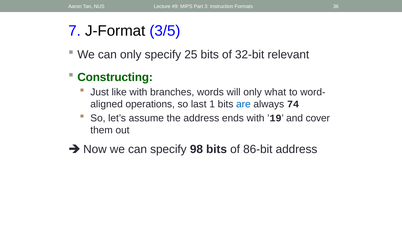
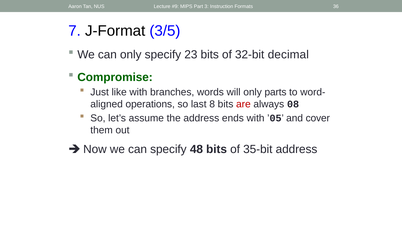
25: 25 -> 23
relevant: relevant -> decimal
Constructing: Constructing -> Compromise
what: what -> parts
1: 1 -> 8
are colour: blue -> red
74: 74 -> 08
19: 19 -> 05
98: 98 -> 48
86-bit: 86-bit -> 35-bit
